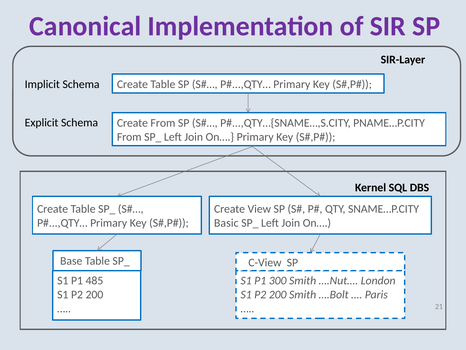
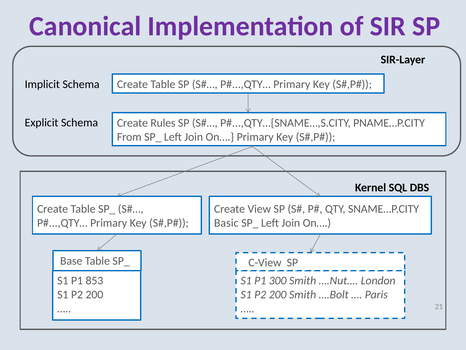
Create From: From -> Rules
485: 485 -> 853
